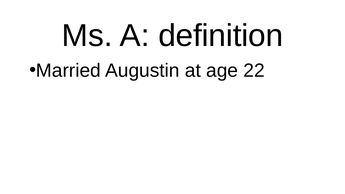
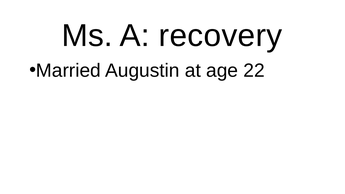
definition: definition -> recovery
